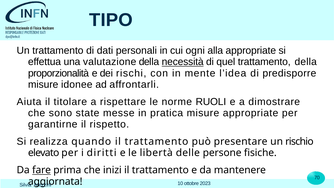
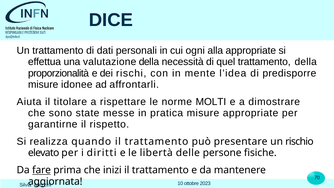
TIPO: TIPO -> DICE
necessità underline: present -> none
RUOLI: RUOLI -> MOLTI
